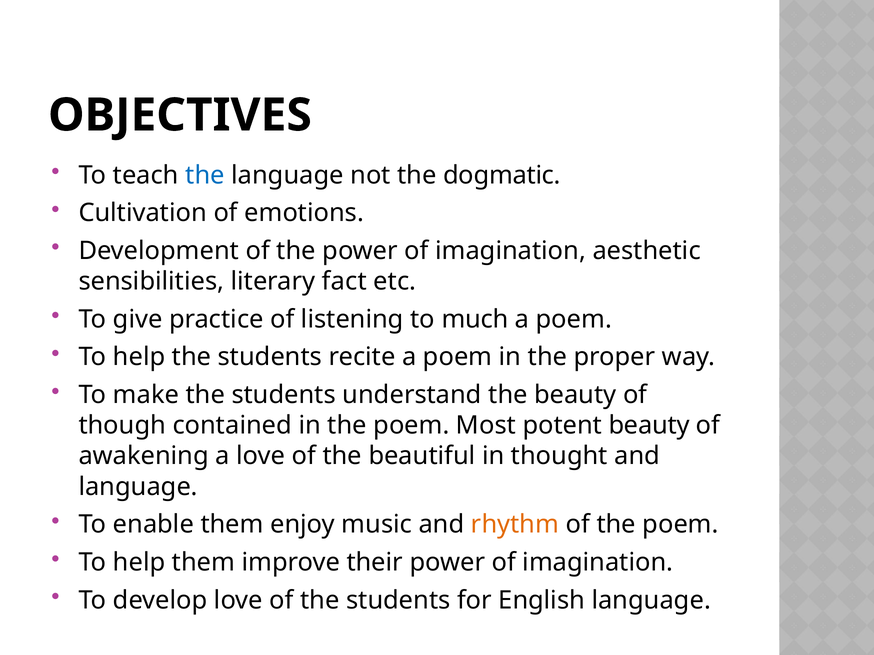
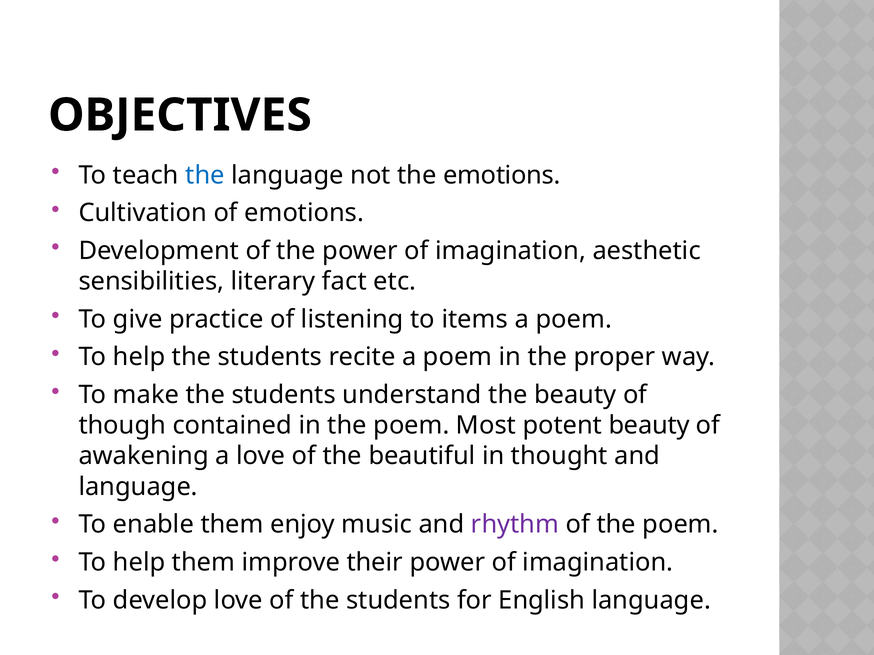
the dogmatic: dogmatic -> emotions
much: much -> items
rhythm colour: orange -> purple
